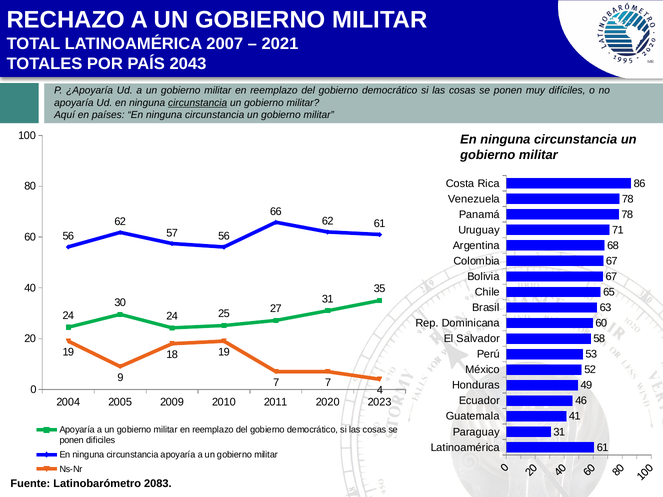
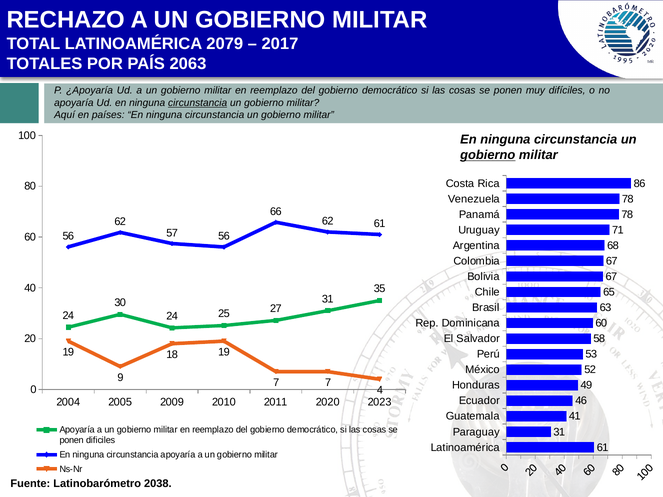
2007: 2007 -> 2079
2021: 2021 -> 2017
2043: 2043 -> 2063
gobierno at (488, 155) underline: none -> present
2083: 2083 -> 2038
